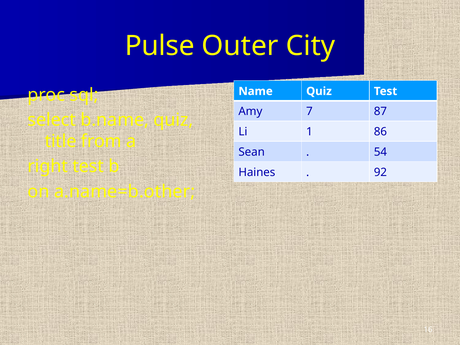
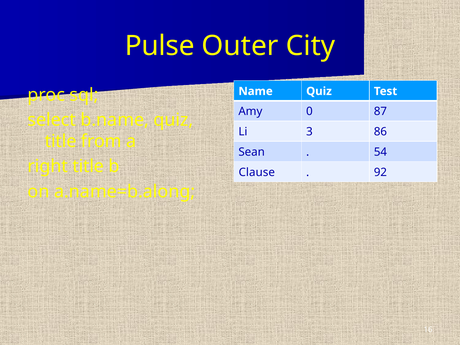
7: 7 -> 0
1: 1 -> 3
right test: test -> title
Haines: Haines -> Clause
a.name=b.other: a.name=b.other -> a.name=b.along
